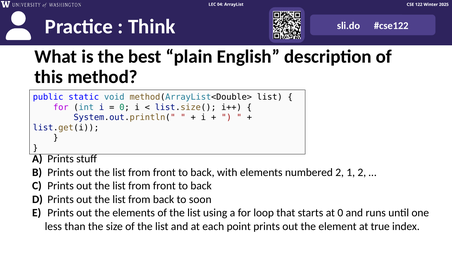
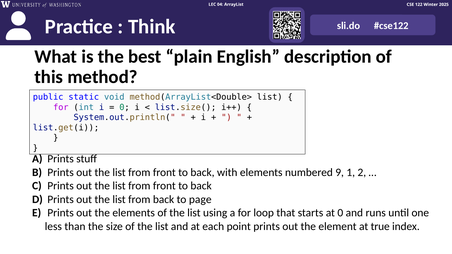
numbered 2: 2 -> 9
soon: soon -> page
